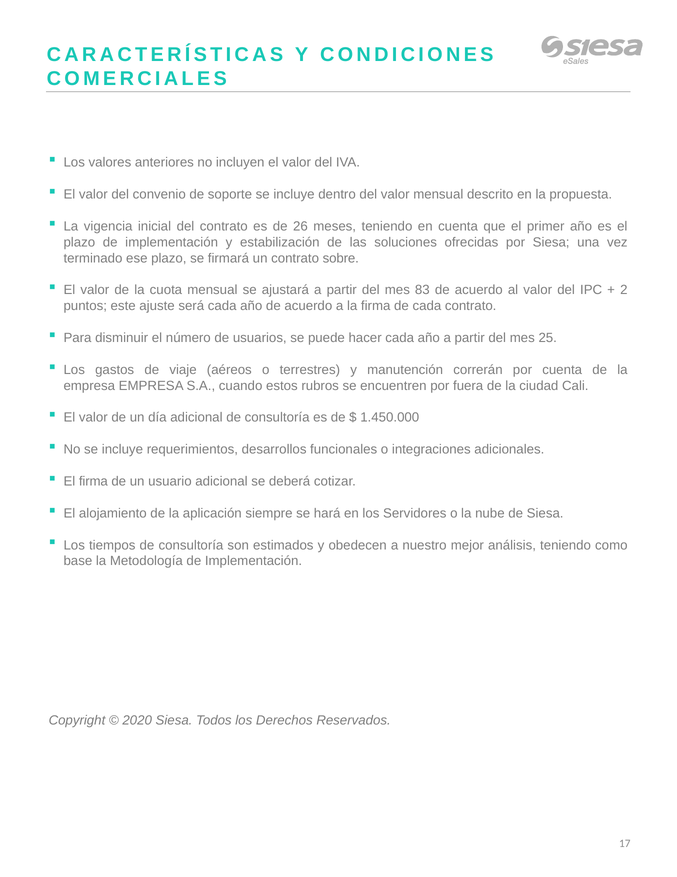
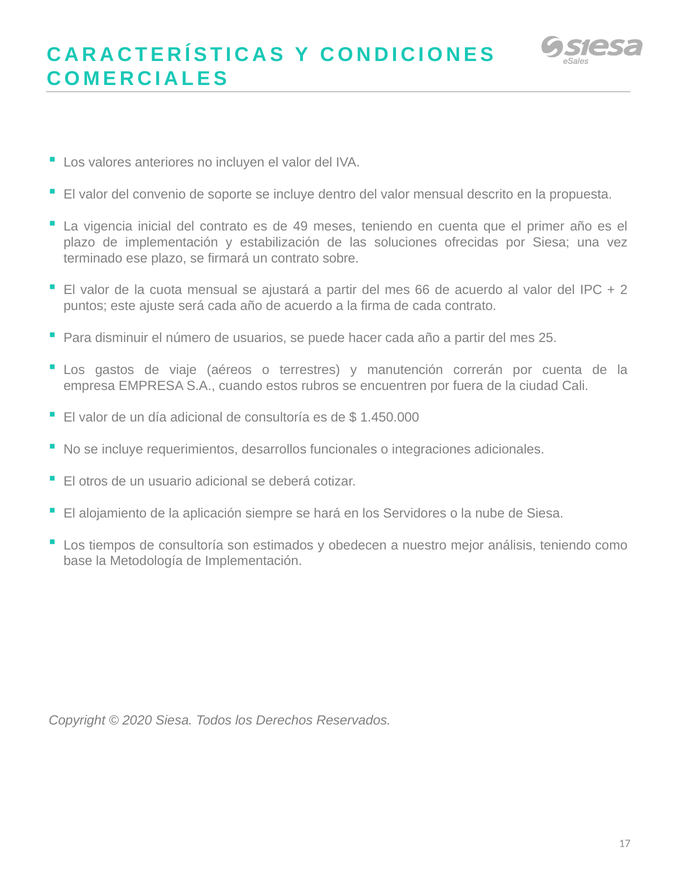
26: 26 -> 49
83: 83 -> 66
El firma: firma -> otros
